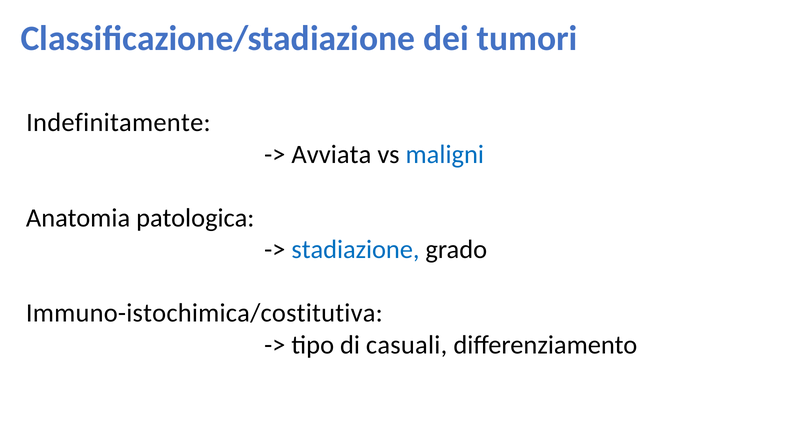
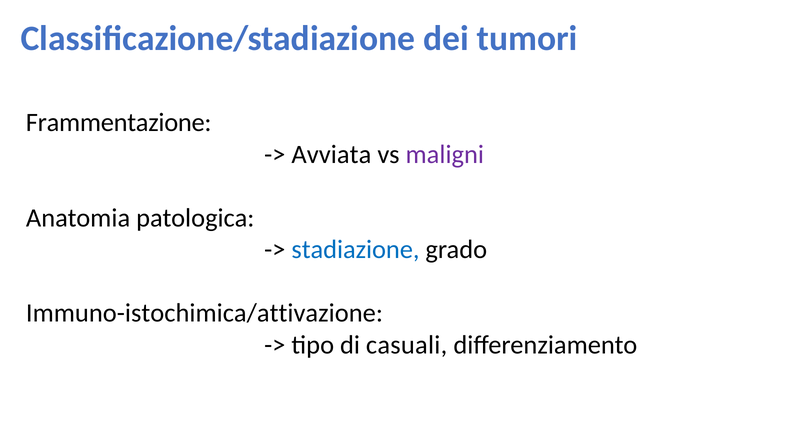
Indefinitamente: Indefinitamente -> Frammentazione
maligni colour: blue -> purple
Immuno-istochimica/costitutiva: Immuno-istochimica/costitutiva -> Immuno-istochimica/attivazione
